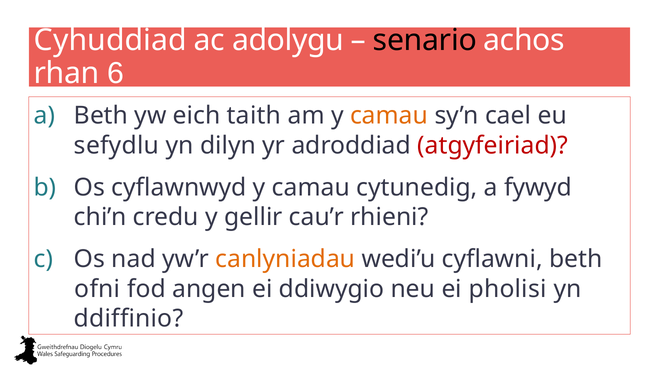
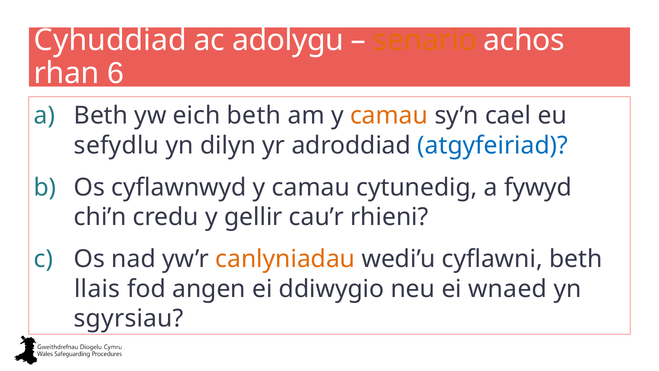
senario colour: black -> orange
eich taith: taith -> beth
atgyfeiriad colour: red -> blue
ofni: ofni -> llais
pholisi: pholisi -> wnaed
ddiffinio: ddiffinio -> sgyrsiau
